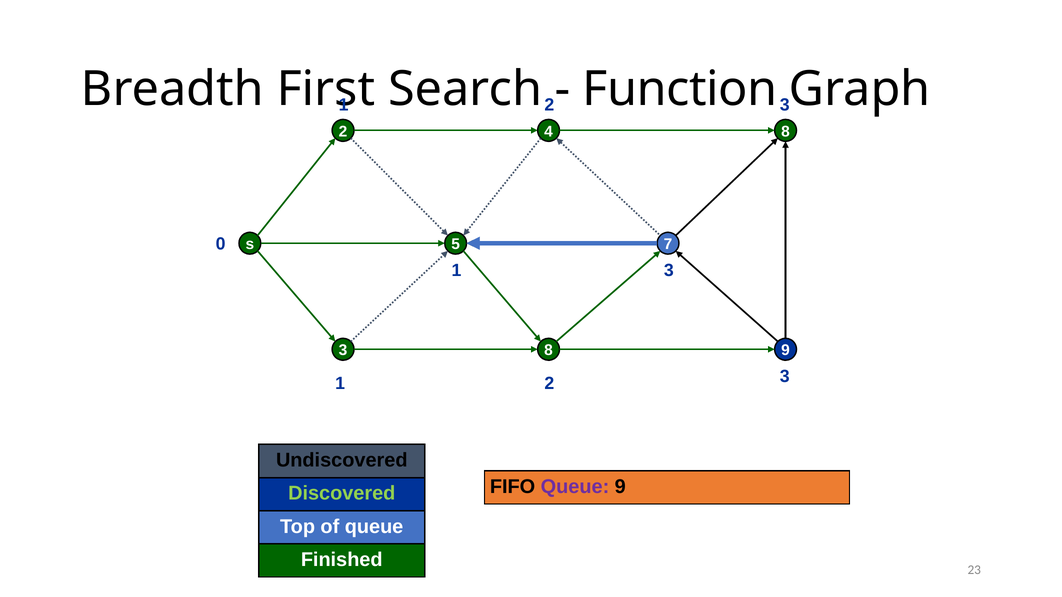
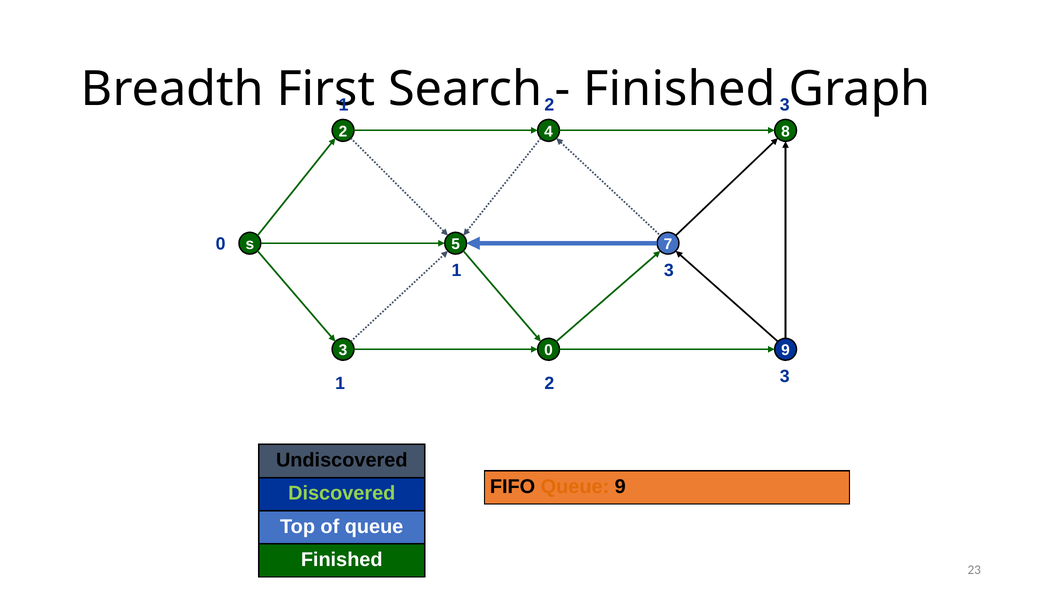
Function at (680, 89): Function -> Finished
3 8: 8 -> 0
Queue at (575, 487) colour: purple -> orange
